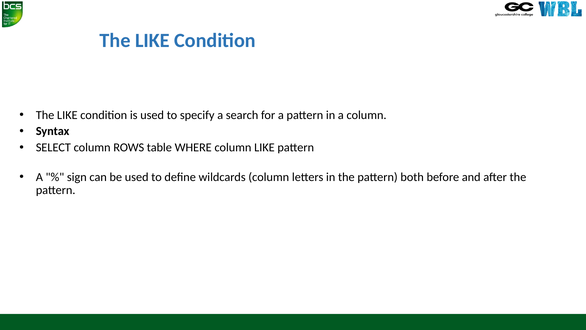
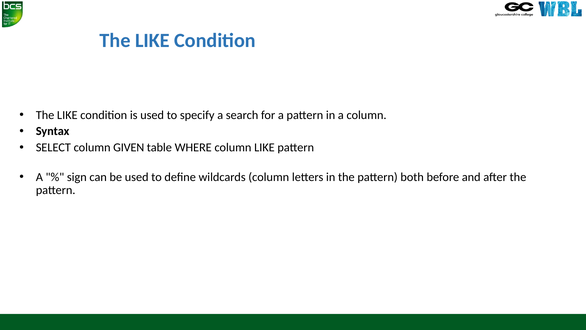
ROWS: ROWS -> GIVEN
